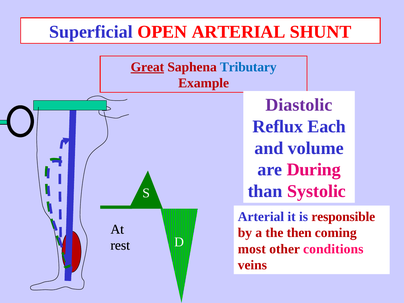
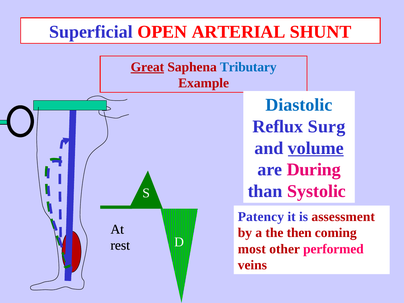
Diastolic colour: purple -> blue
Each: Each -> Surg
volume underline: none -> present
Arterial at (261, 217): Arterial -> Patency
responsible: responsible -> assessment
conditions: conditions -> performed
